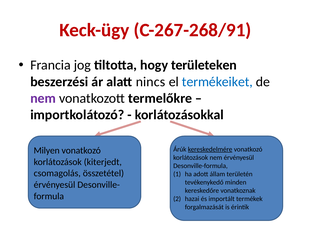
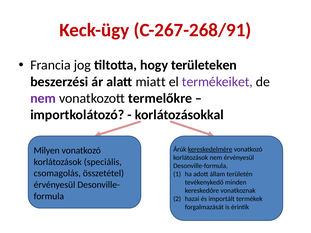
nincs: nincs -> miatt
termékeiket colour: blue -> purple
kiterjedt: kiterjedt -> speciális
